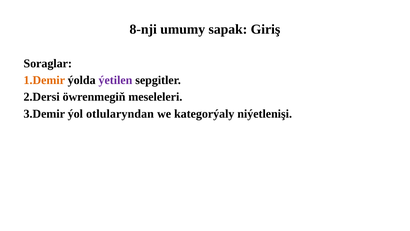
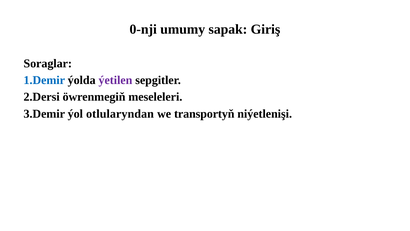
8-nji: 8-nji -> 0-nji
1.Demir colour: orange -> blue
kategorýaly: kategorýaly -> transportyň
